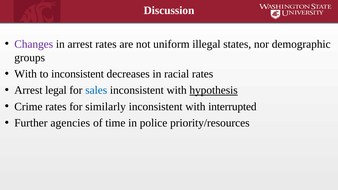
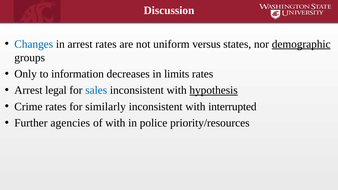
Changes colour: purple -> blue
illegal: illegal -> versus
demographic underline: none -> present
With at (26, 74): With -> Only
to inconsistent: inconsistent -> information
racial: racial -> limits
of time: time -> with
